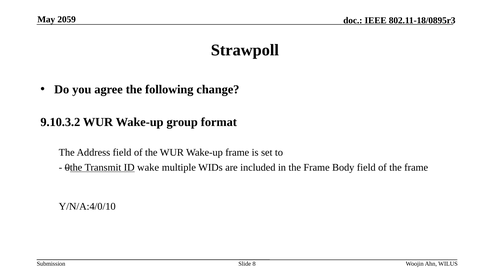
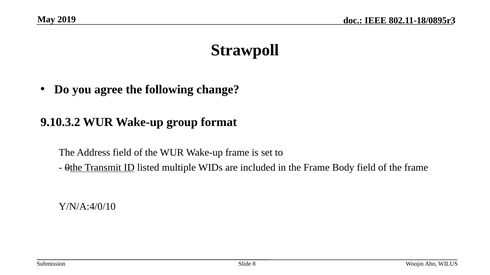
2059: 2059 -> 2019
wake: wake -> listed
